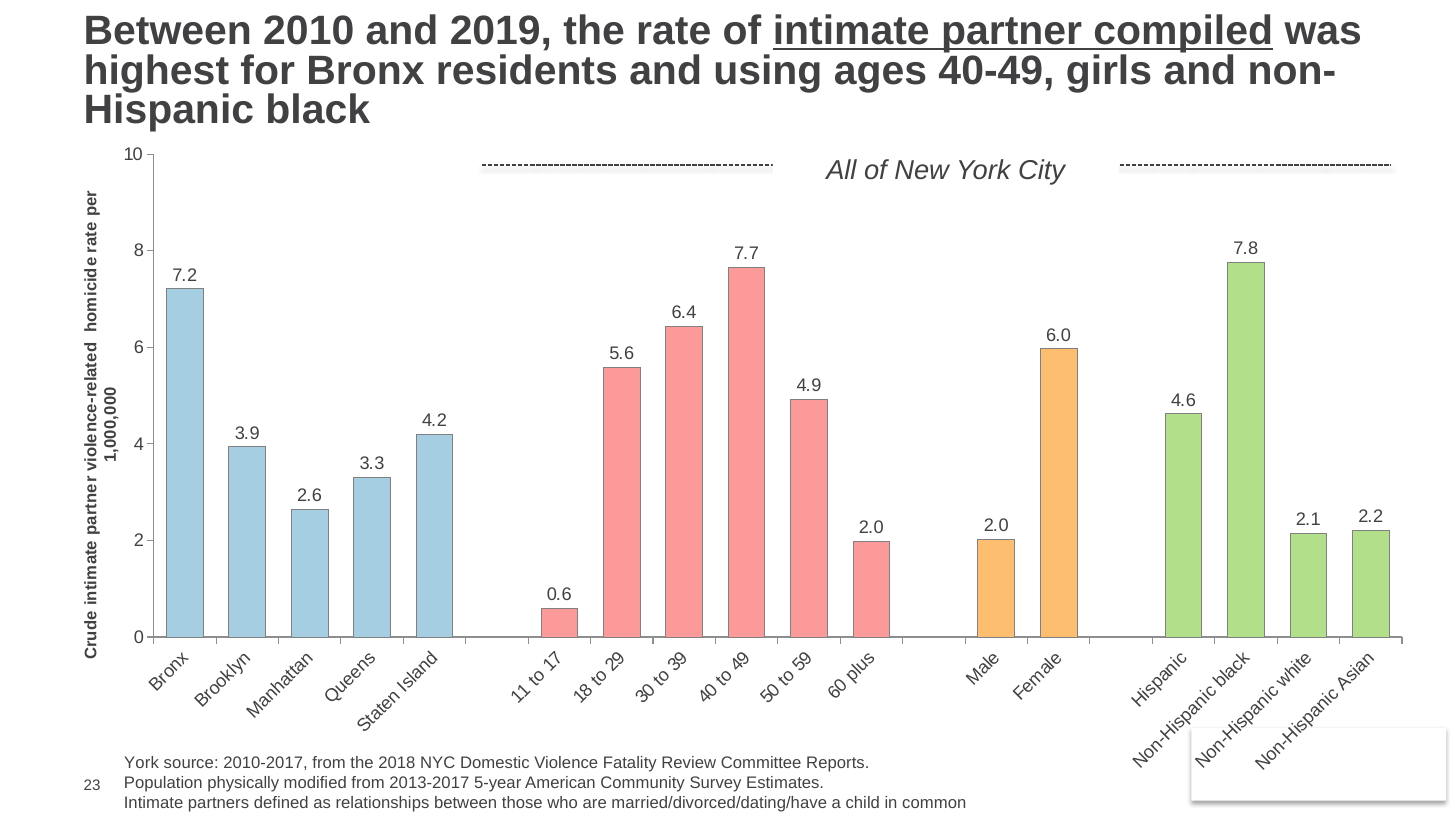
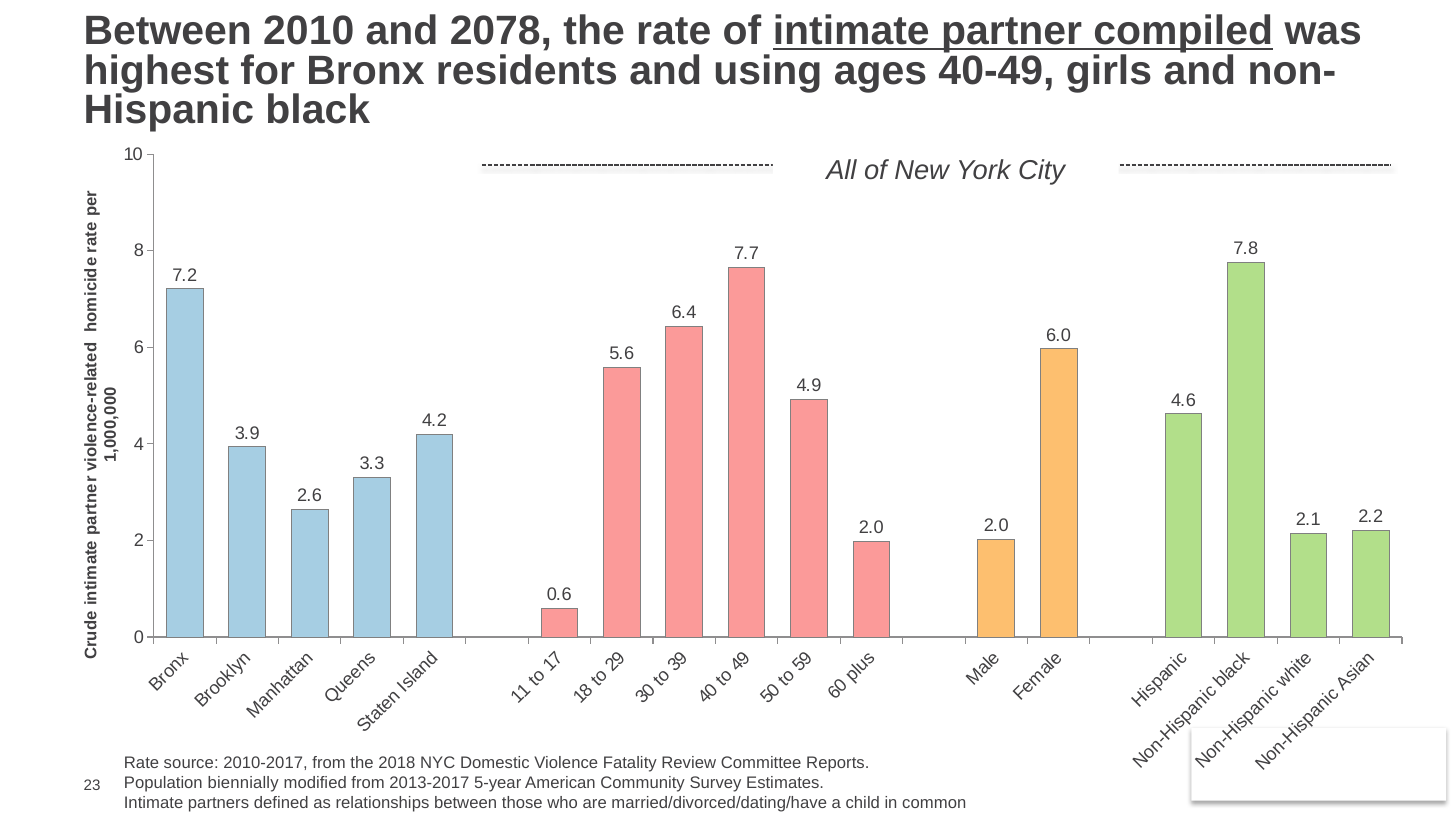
2019: 2019 -> 2078
York at (141, 762): York -> Rate
physically: physically -> biennially
